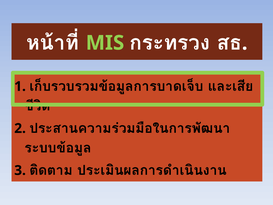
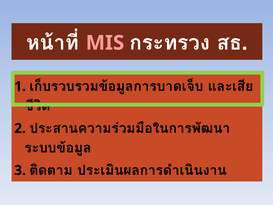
MIS colour: light green -> pink
